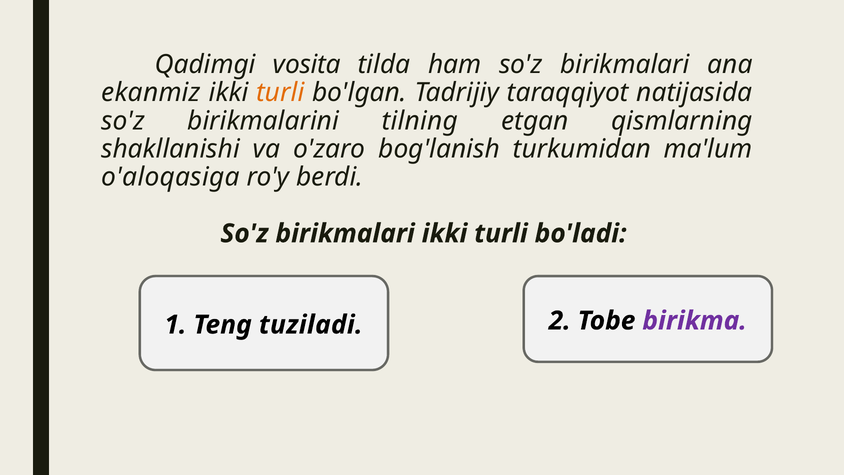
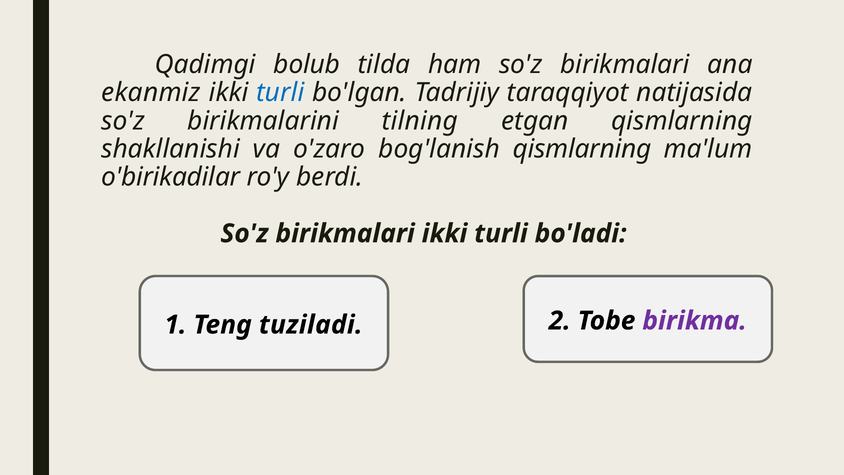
vosita: vosita -> bolub
turli at (280, 93) colour: orange -> blue
bog'lanish turkumidan: turkumidan -> qismlarning
o'aloqasiga: o'aloqasiga -> o'birikadilar
